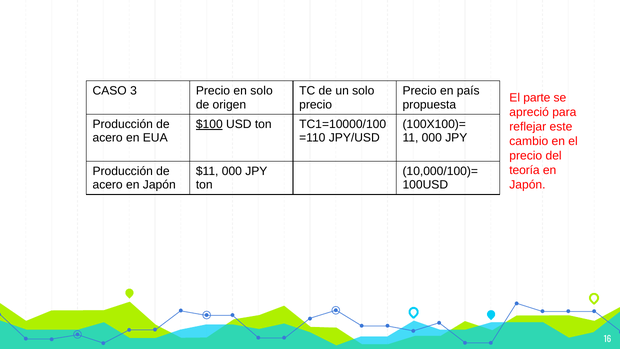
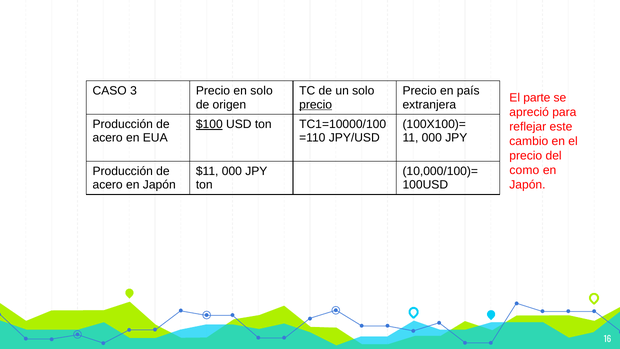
precio at (316, 104) underline: none -> present
propuesta: propuesta -> extranjera
teoría: teoría -> como
